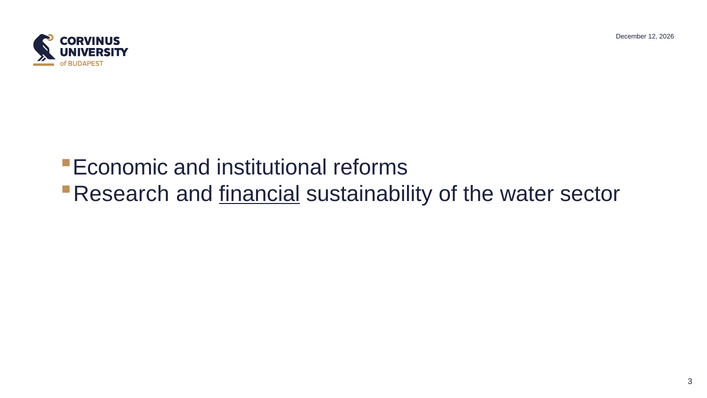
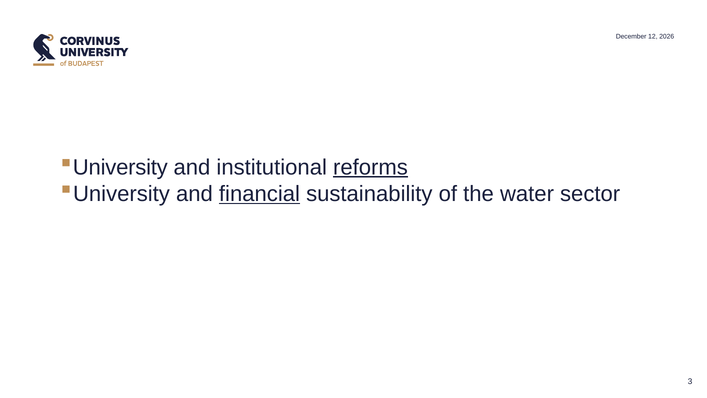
Economic at (120, 167): Economic -> University
reforms underline: none -> present
Research at (121, 194): Research -> University
